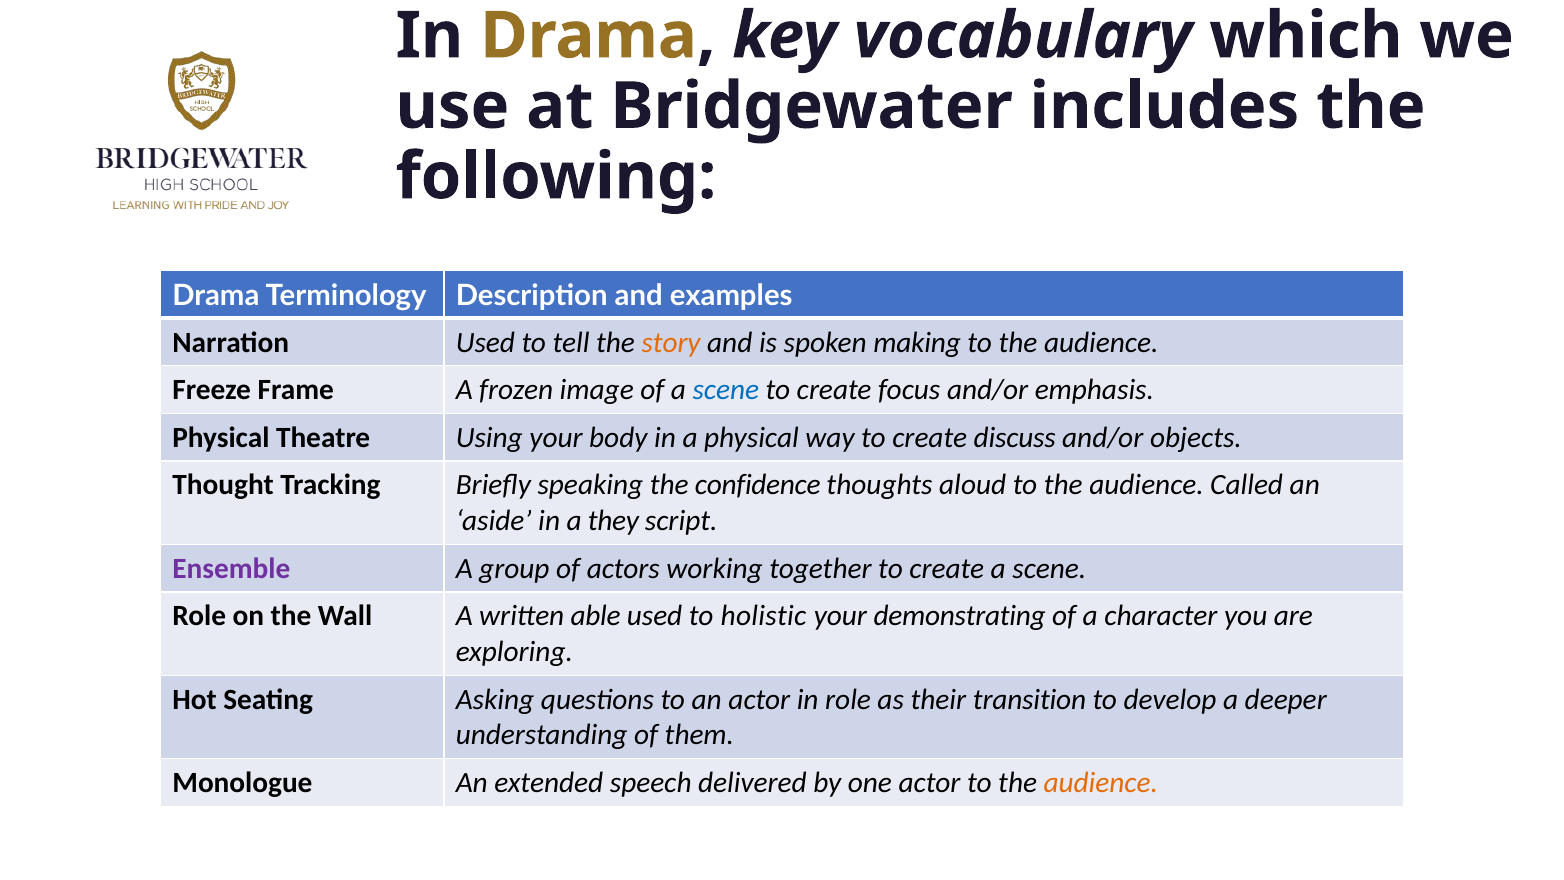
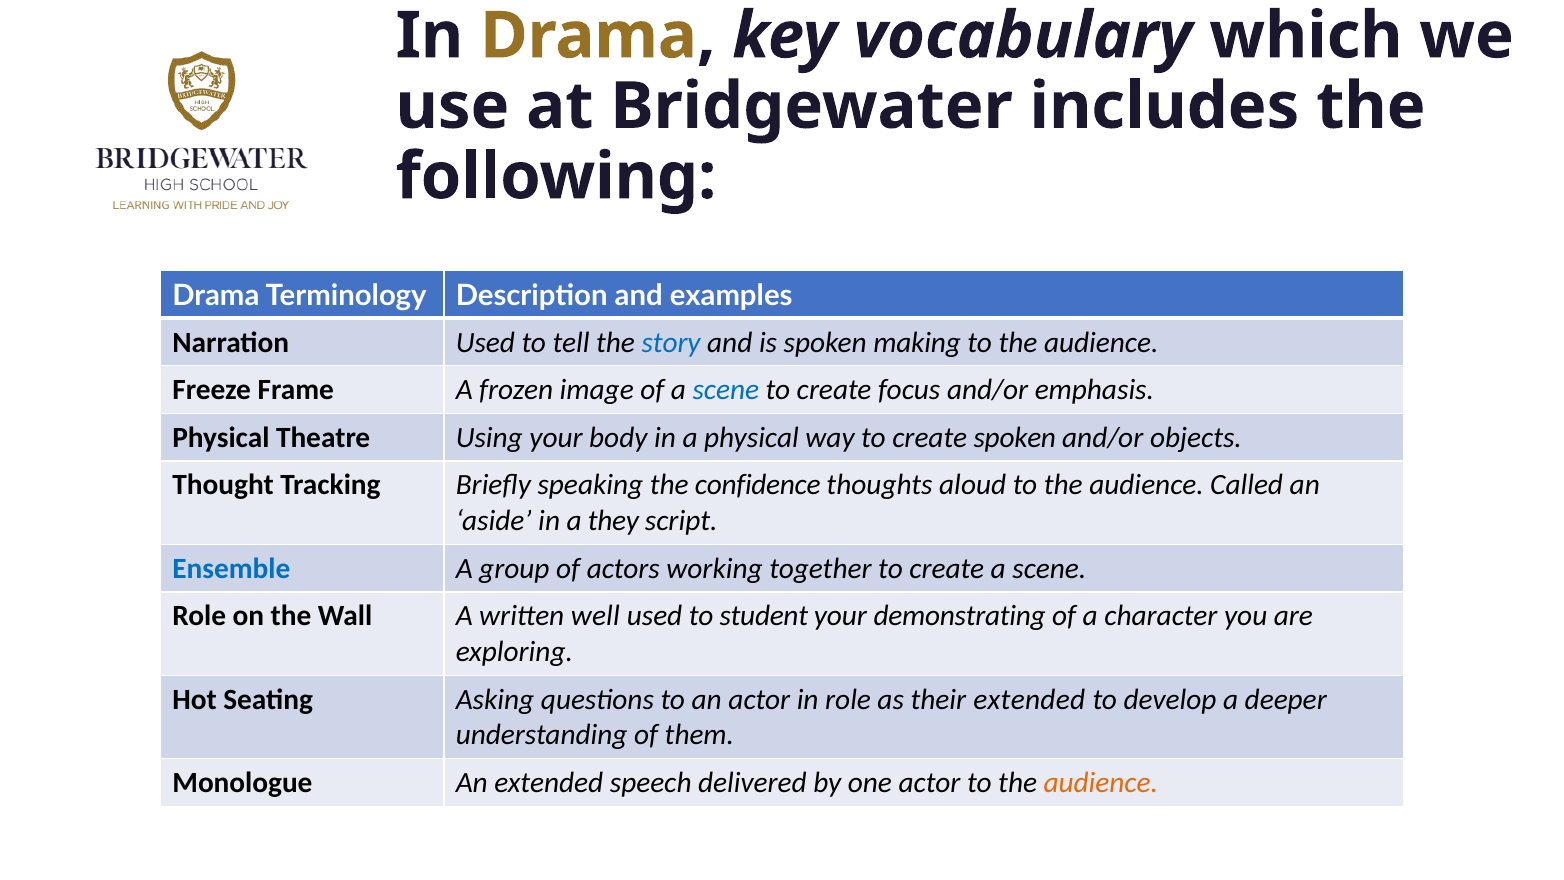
story colour: orange -> blue
create discuss: discuss -> spoken
Ensemble colour: purple -> blue
able: able -> well
holistic: holistic -> student
their transition: transition -> extended
